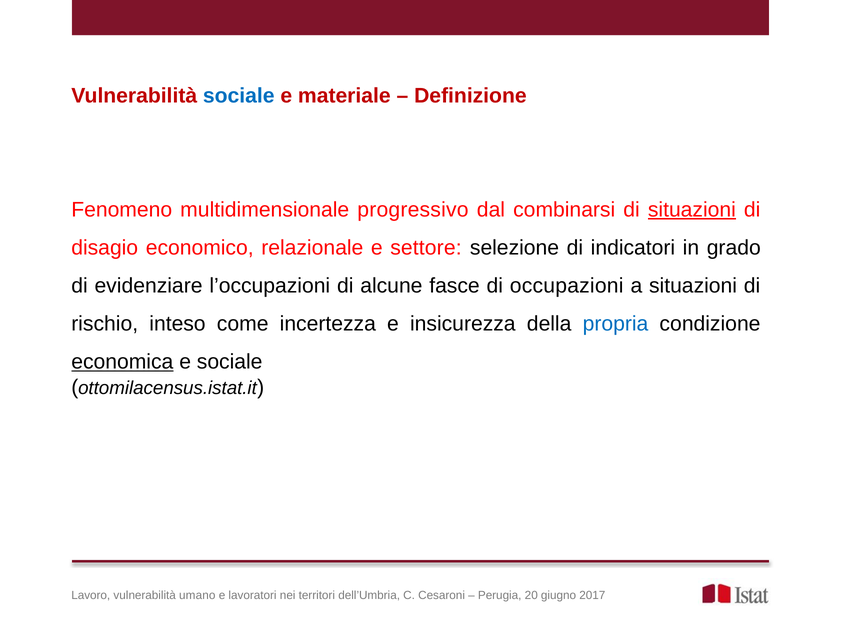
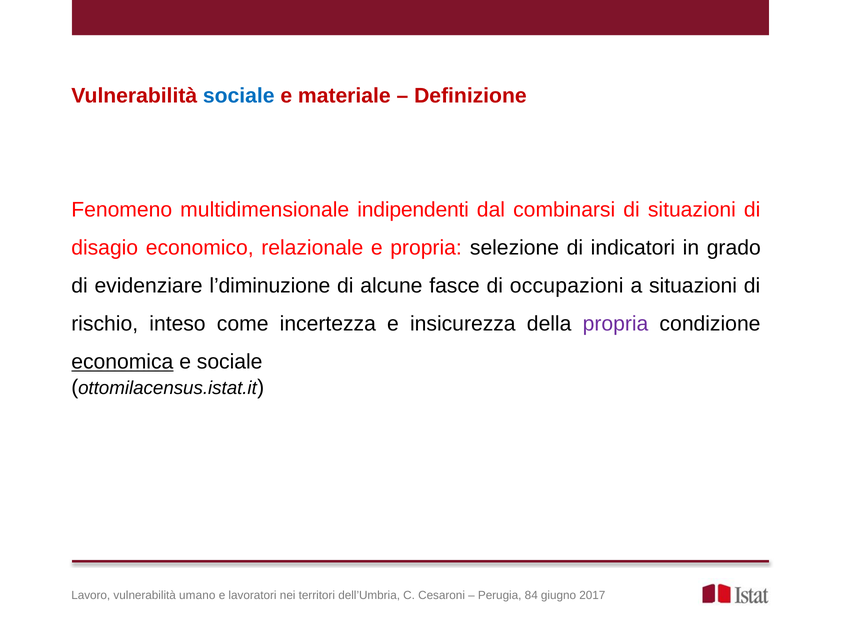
progressivo: progressivo -> indipendenti
situazioni at (692, 210) underline: present -> none
e settore: settore -> propria
l’occupazioni: l’occupazioni -> l’diminuzione
propria at (616, 324) colour: blue -> purple
20: 20 -> 84
